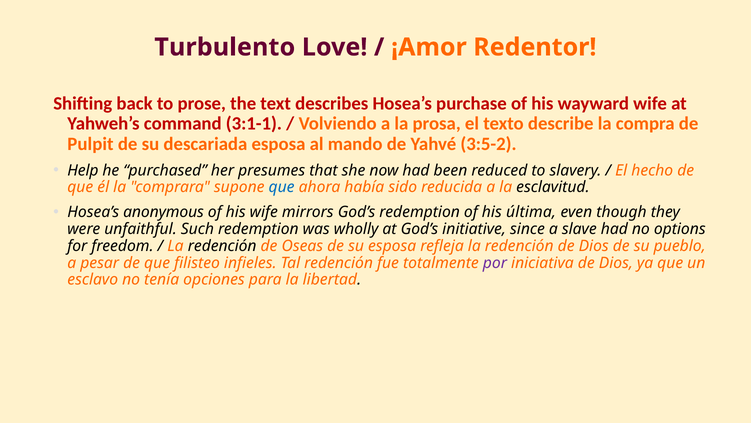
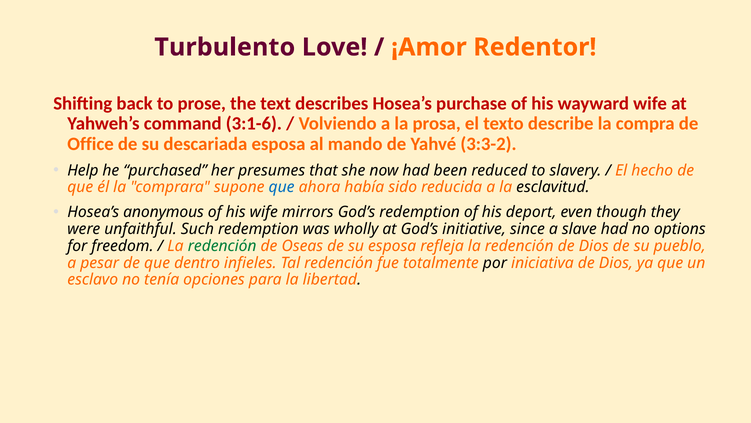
3:1-1: 3:1-1 -> 3:1-6
Pulpit: Pulpit -> Office
3:5-2: 3:5-2 -> 3:3-2
última: última -> deport
redención at (222, 246) colour: black -> green
filisteo: filisteo -> dentro
por colour: purple -> black
